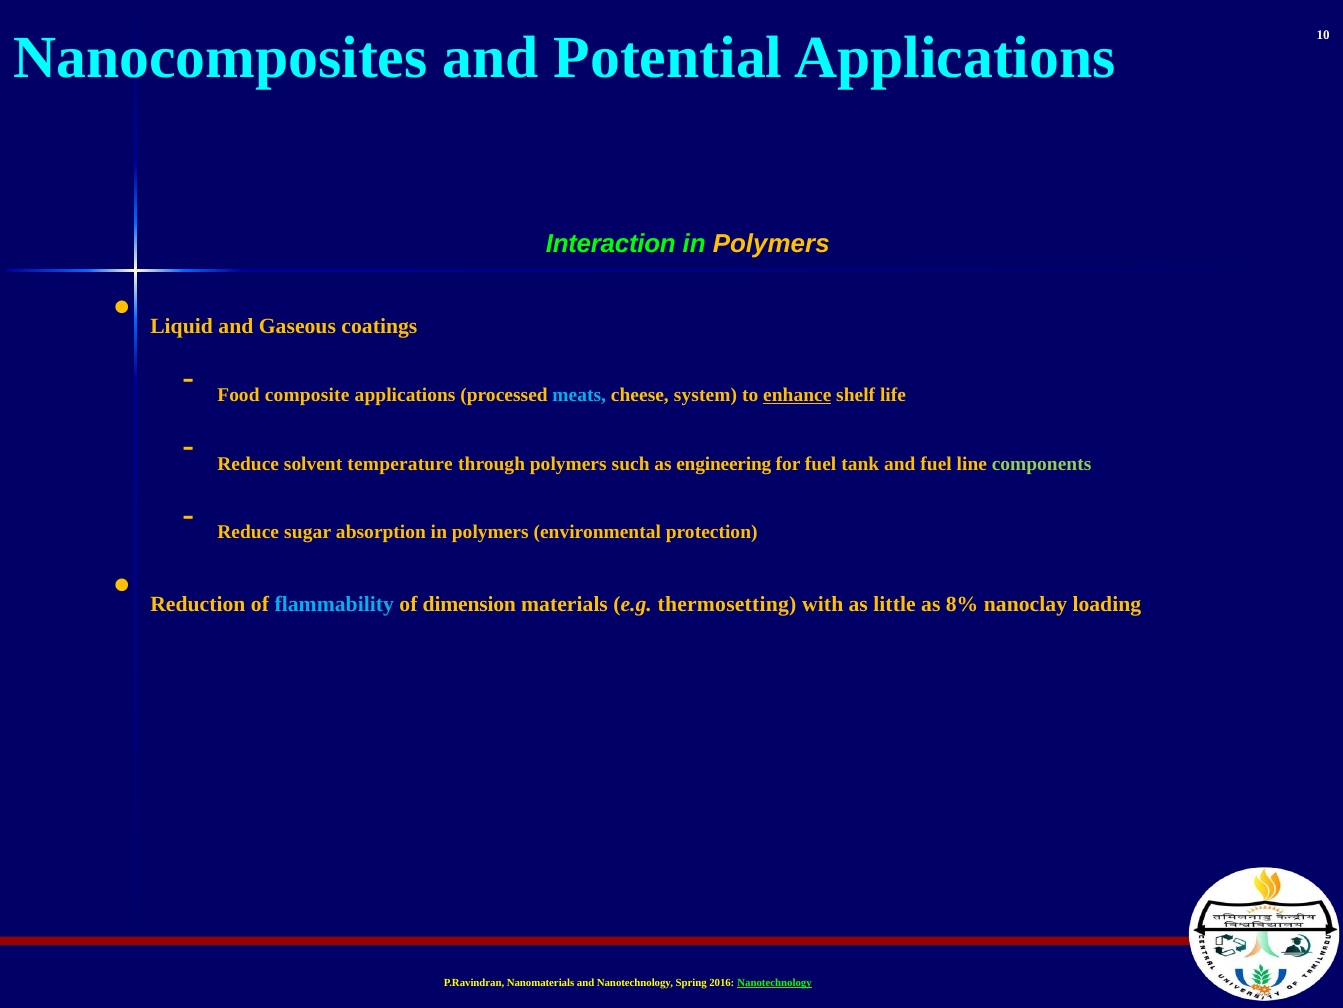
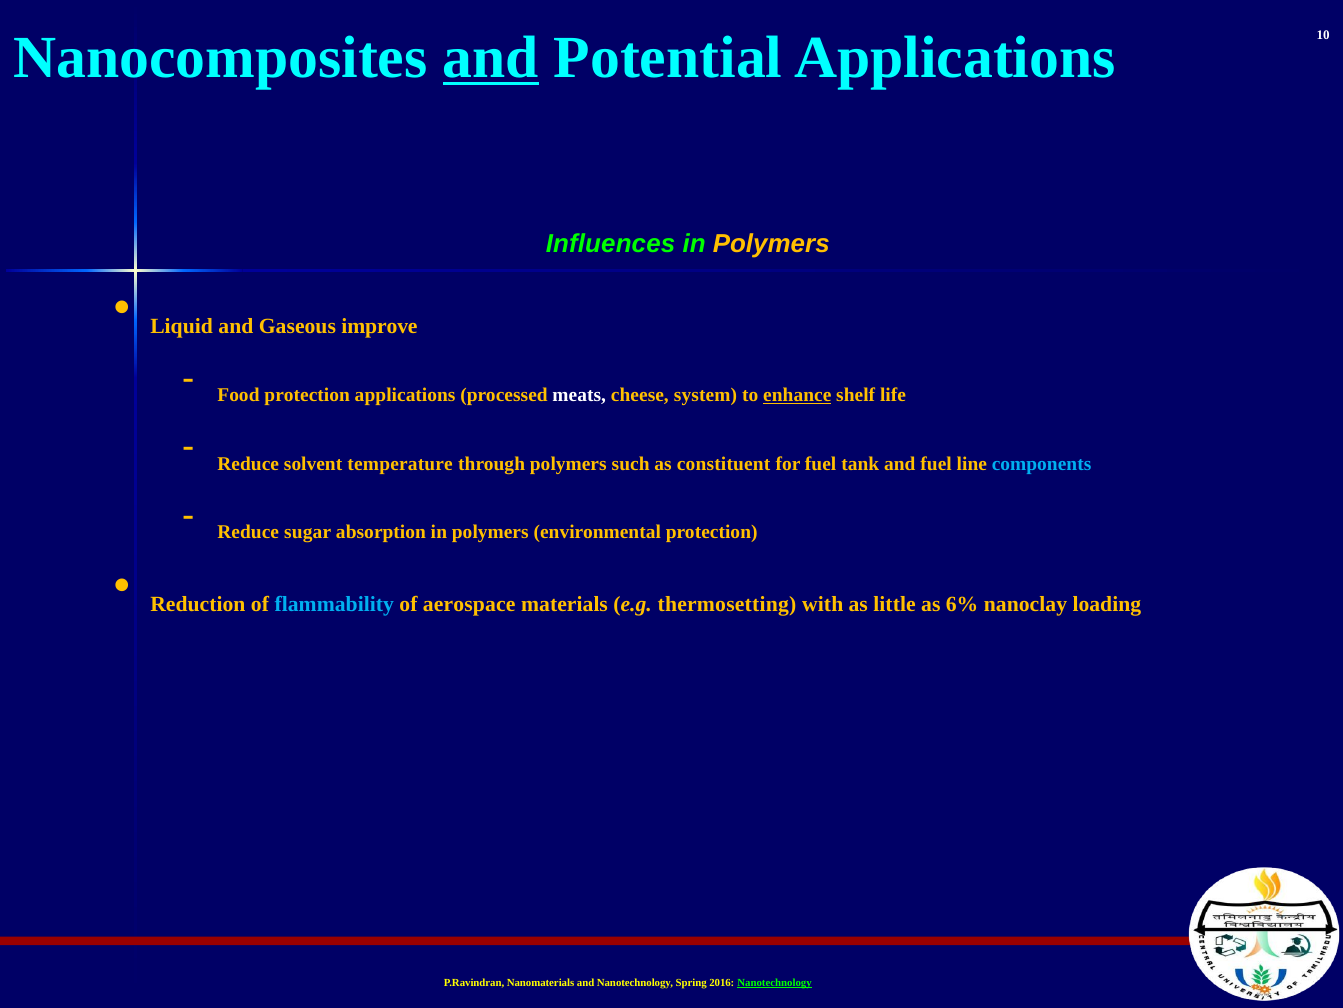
and at (491, 58) underline: none -> present
Interaction: Interaction -> Influences
coatings: coatings -> improve
Food composite: composite -> protection
meats colour: light blue -> white
engineering: engineering -> constituent
components colour: light green -> light blue
dimension: dimension -> aerospace
8%: 8% -> 6%
